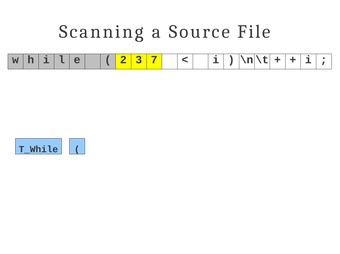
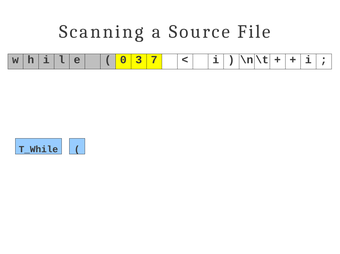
2: 2 -> 0
